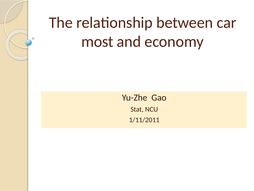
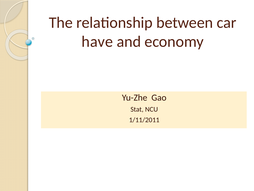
most: most -> have
